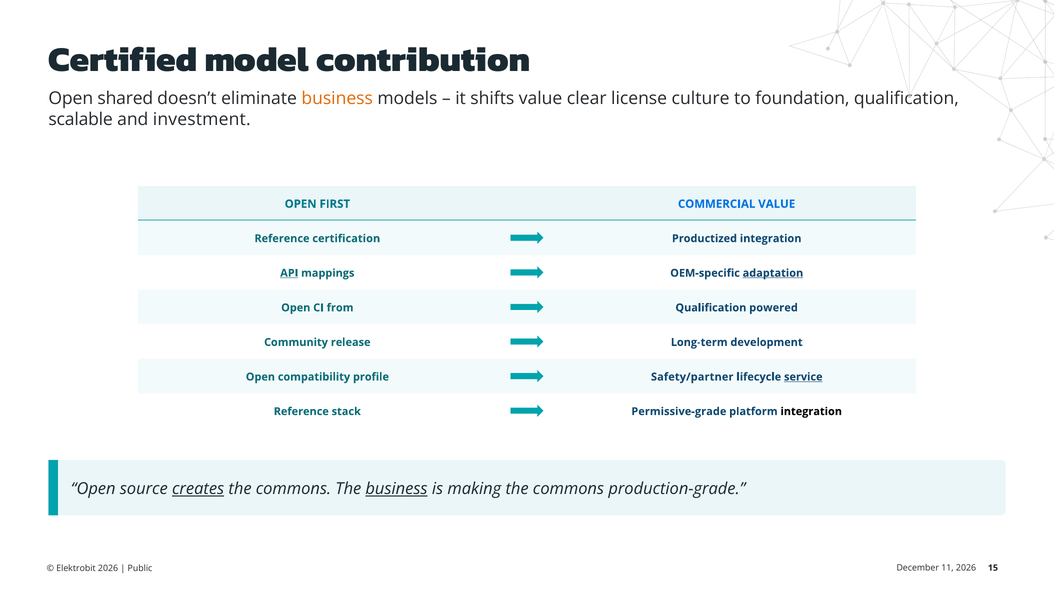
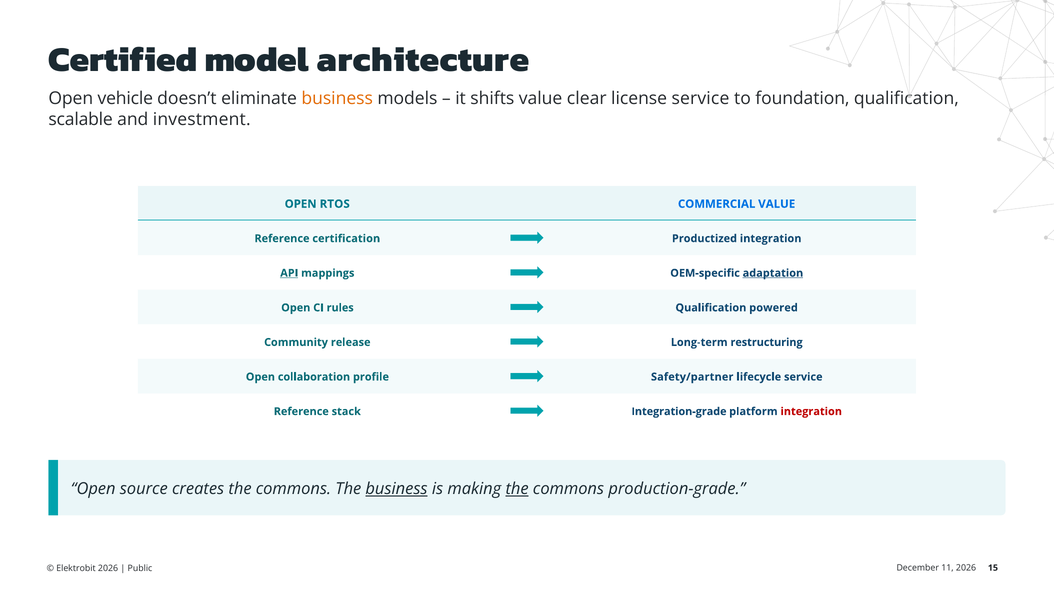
contribution: contribution -> architecture
shared: shared -> vehicle
license culture: culture -> service
FIRST: FIRST -> RTOS
from: from -> rules
development: development -> restructuring
compatibility: compatibility -> collaboration
service at (803, 377) underline: present -> none
Permissive-grade: Permissive-grade -> Integration-grade
integration at (811, 411) colour: black -> red
creates underline: present -> none
the at (517, 489) underline: none -> present
